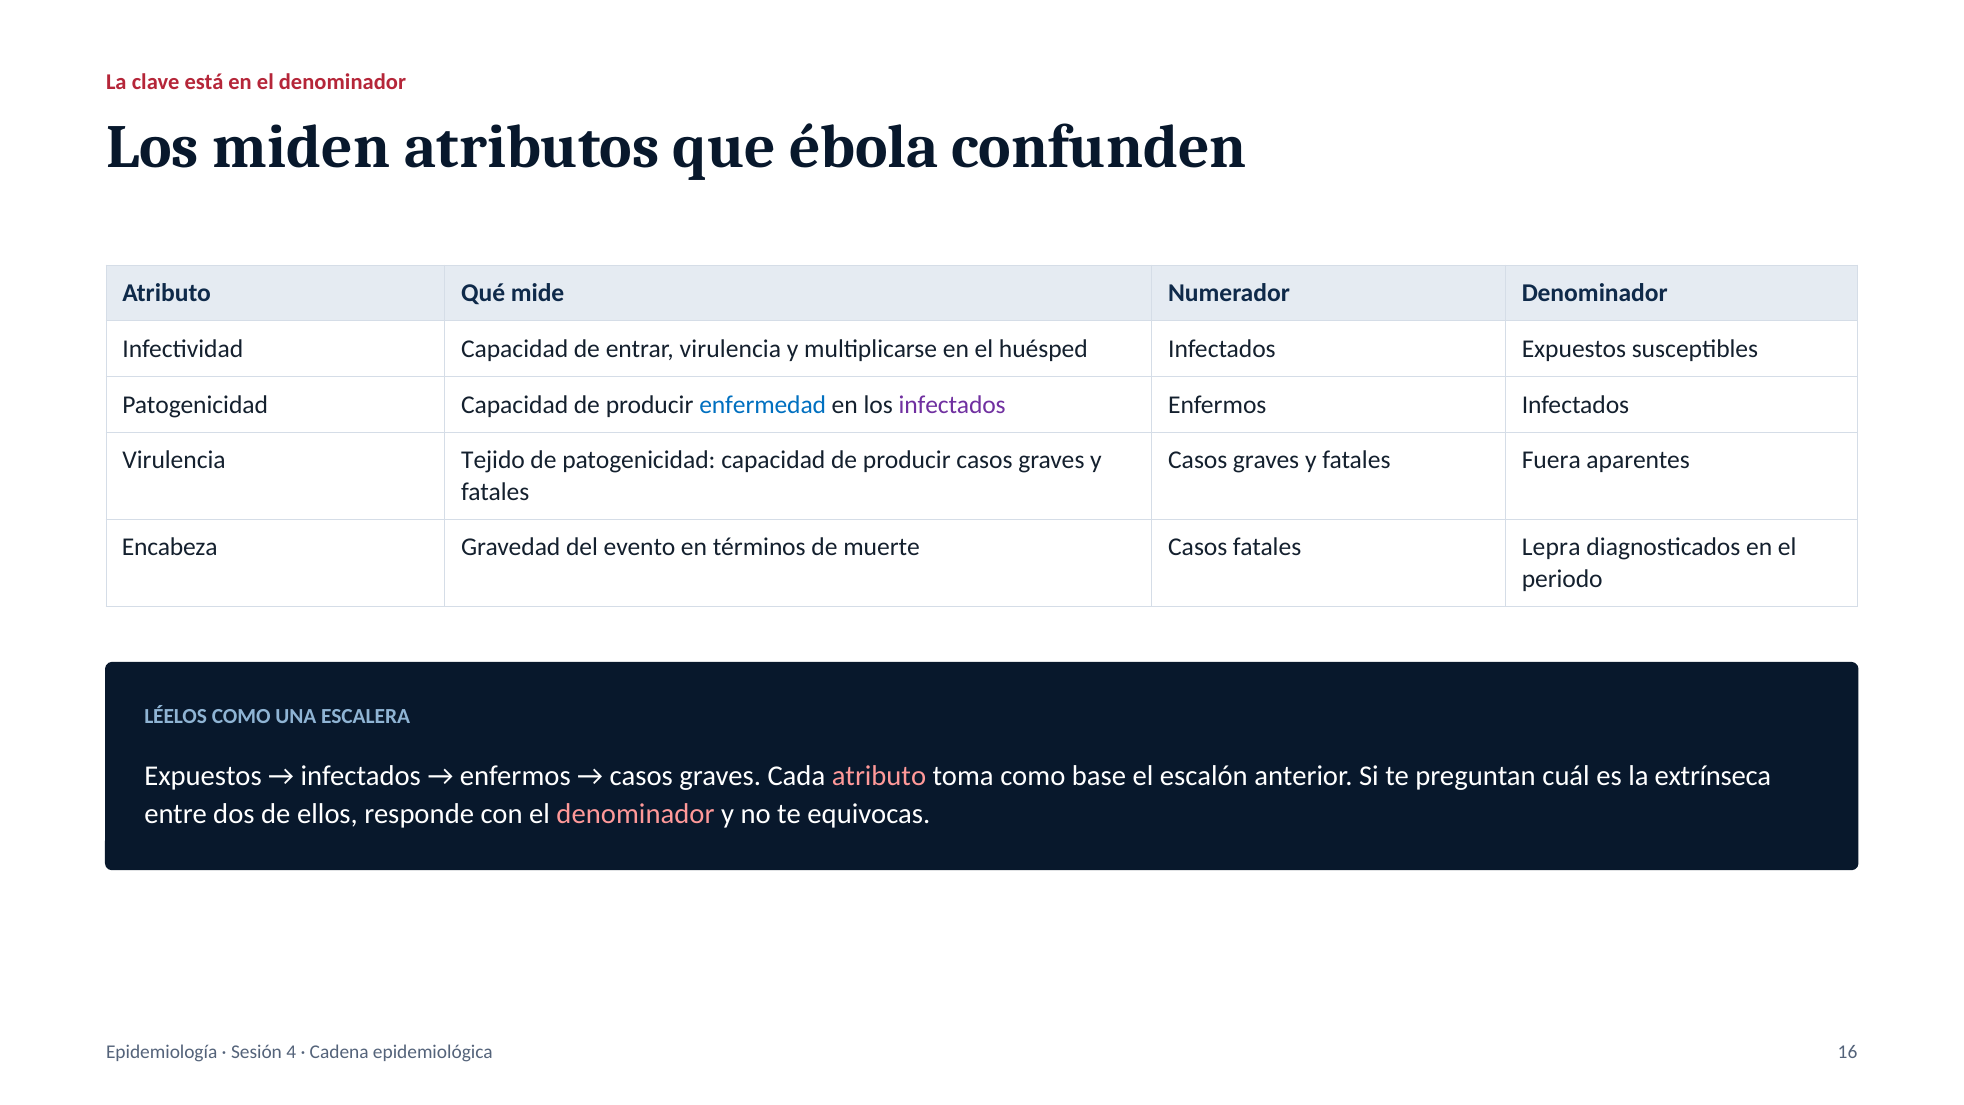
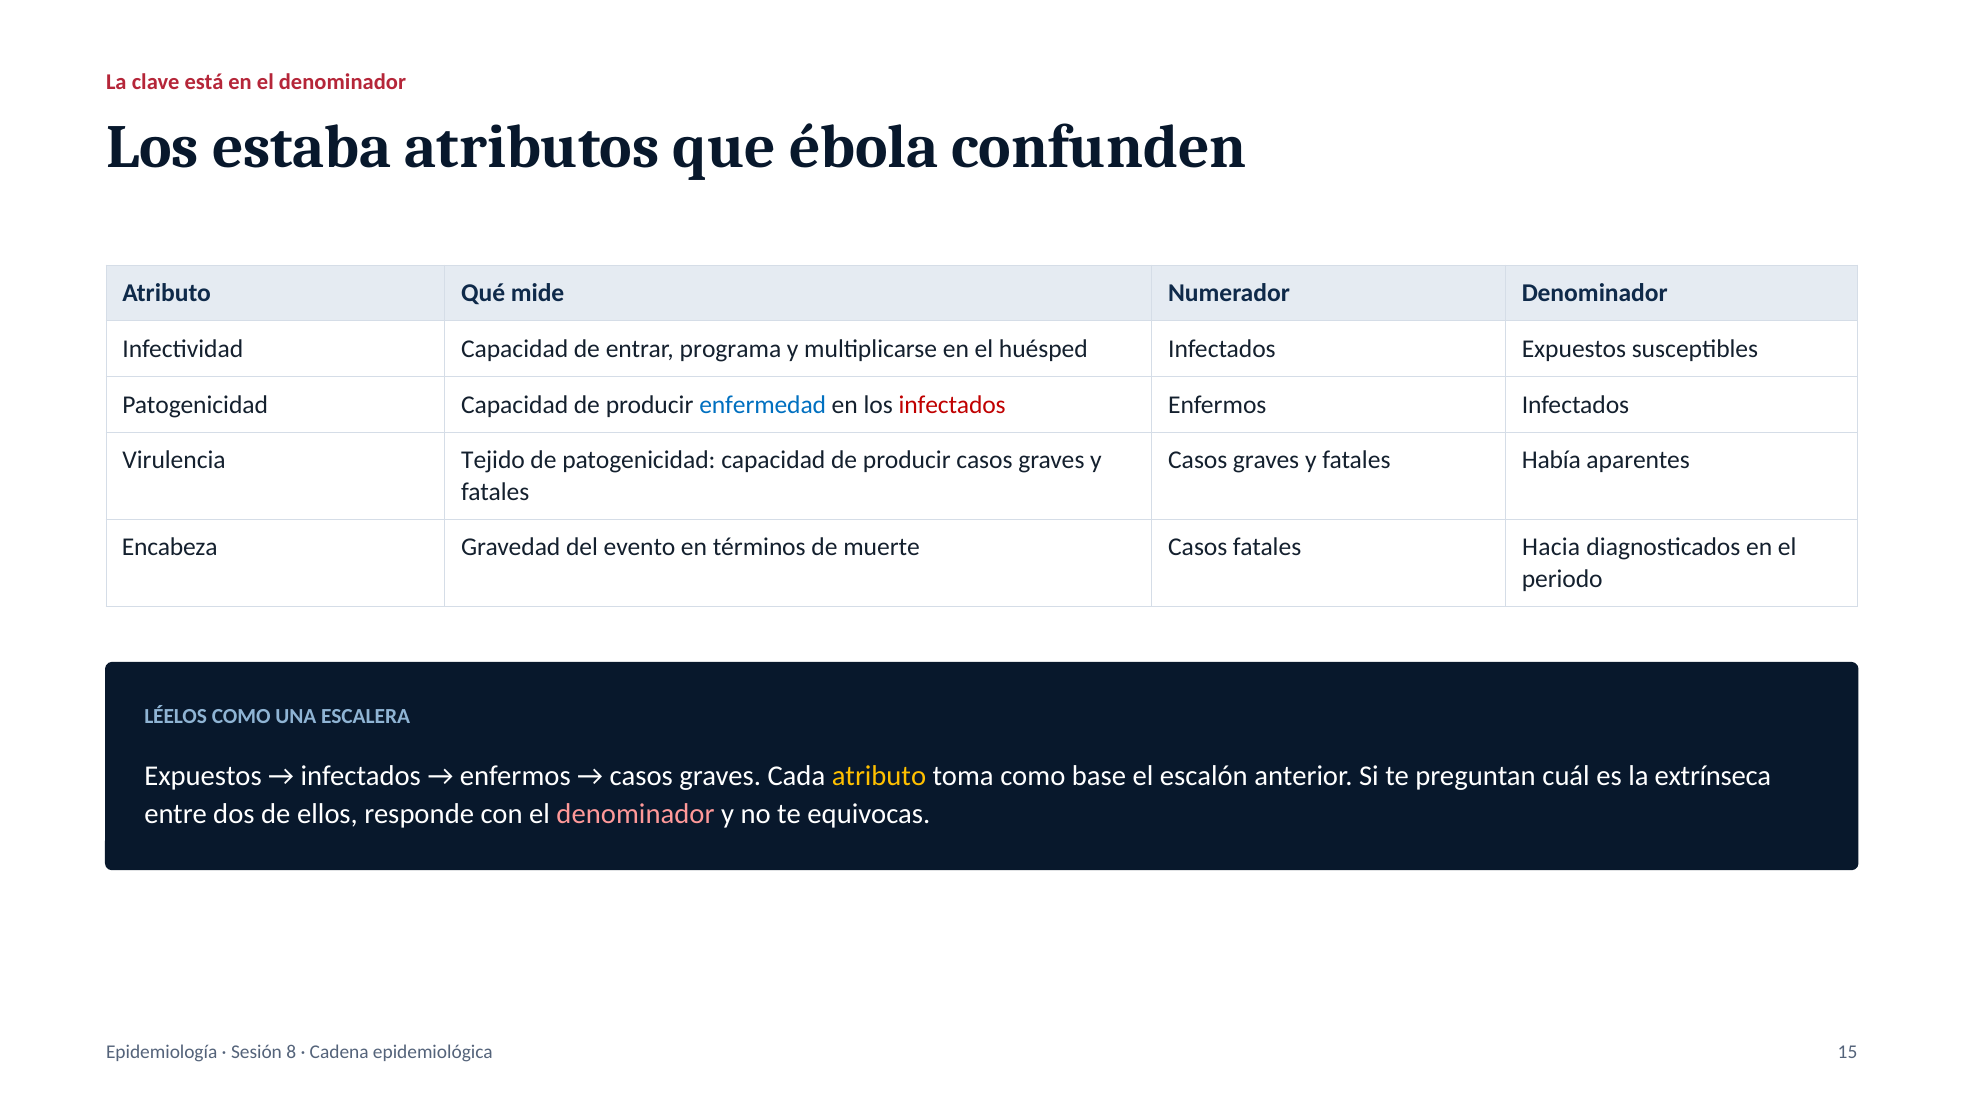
miden: miden -> estaba
entrar virulencia: virulencia -> programa
infectados at (952, 405) colour: purple -> red
Fuera: Fuera -> Había
Lepra: Lepra -> Hacia
atributo at (879, 776) colour: pink -> yellow
4: 4 -> 8
16: 16 -> 15
